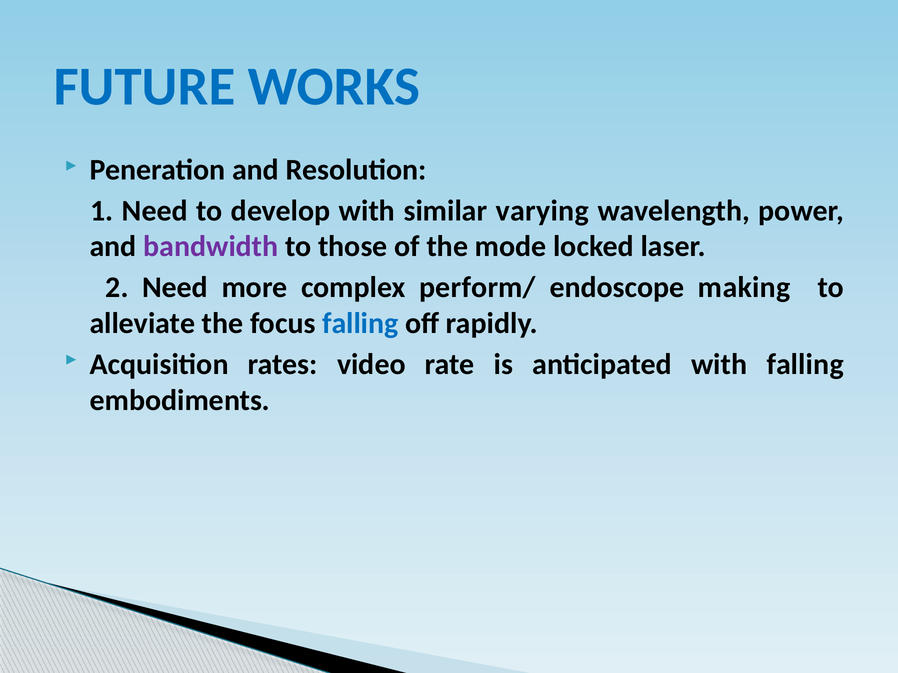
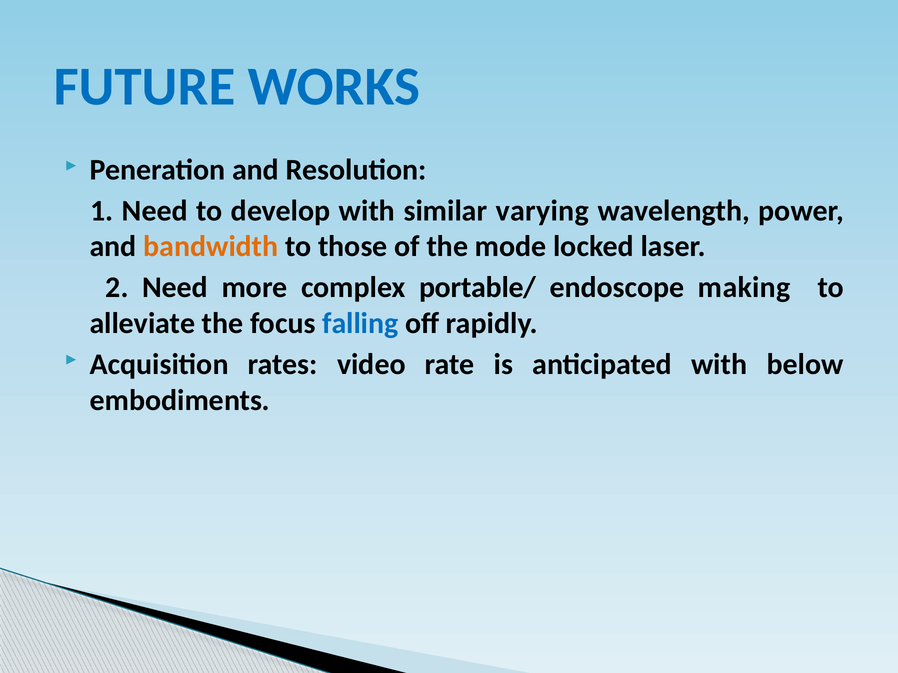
bandwidth colour: purple -> orange
perform/: perform/ -> portable/
with falling: falling -> below
